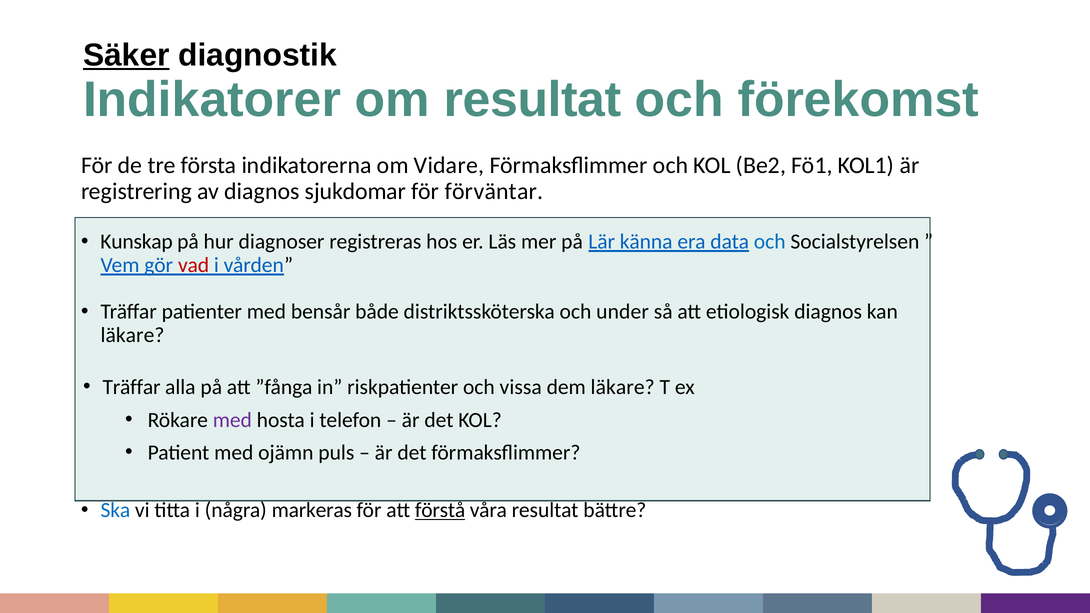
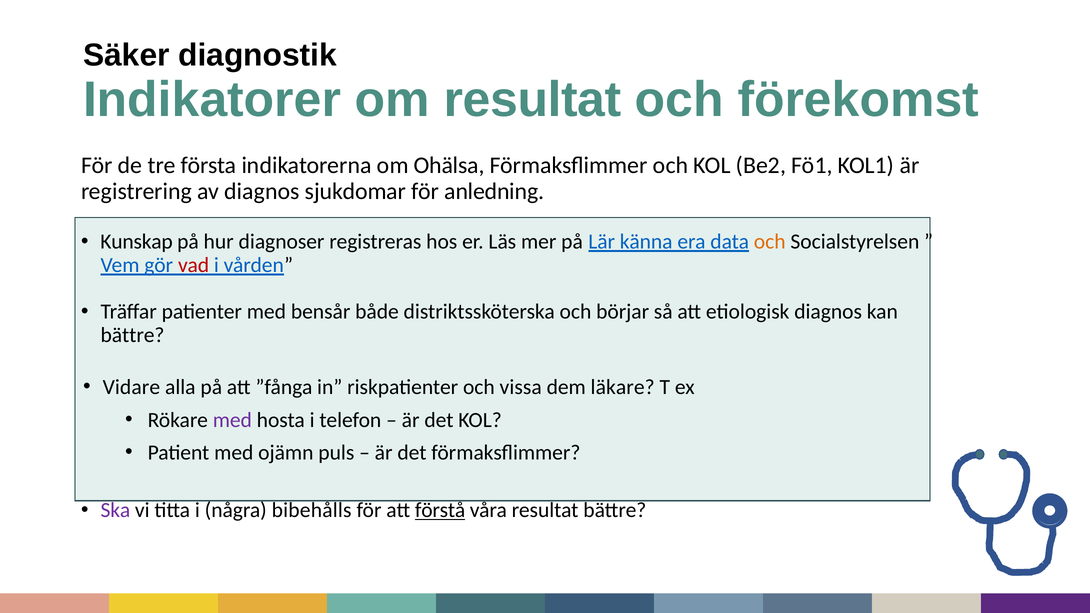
Säker underline: present -> none
Vidare: Vidare -> Ohälsa
förväntar: förväntar -> anledning
och at (770, 242) colour: blue -> orange
under: under -> börjar
läkare at (132, 335): läkare -> bättre
Träffar at (132, 387): Träffar -> Vidare
Ska colour: blue -> purple
markeras: markeras -> bibehålls
